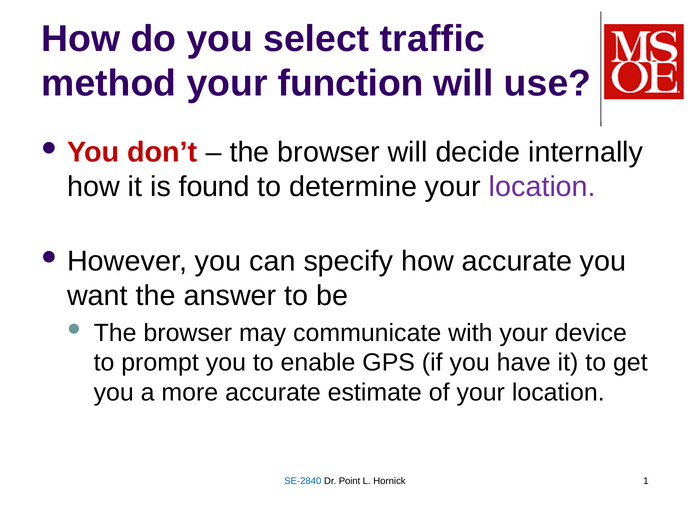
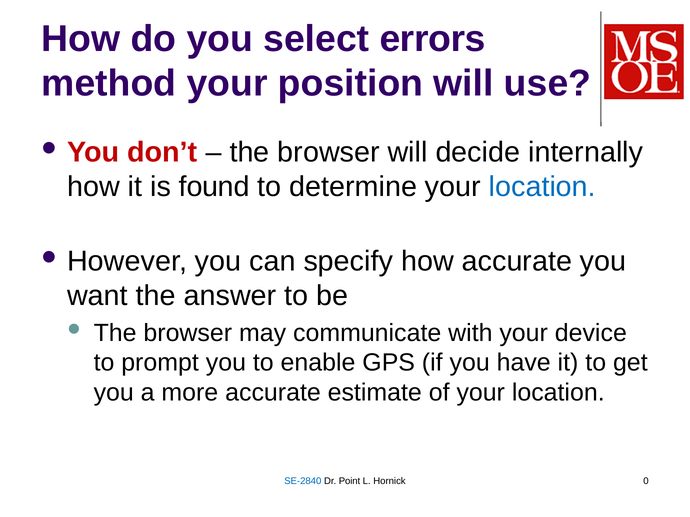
traffic: traffic -> errors
function: function -> position
location at (542, 187) colour: purple -> blue
1: 1 -> 0
